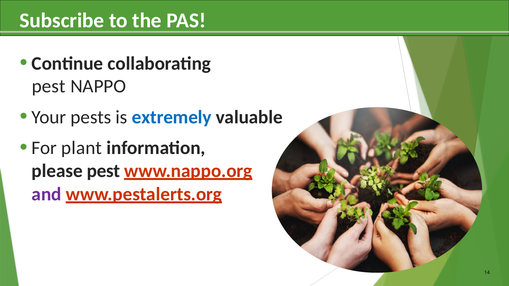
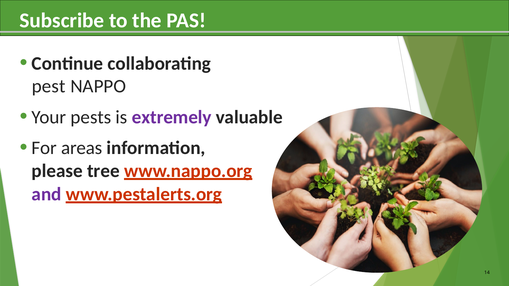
extremely colour: blue -> purple
plant: plant -> areas
please pest: pest -> tree
